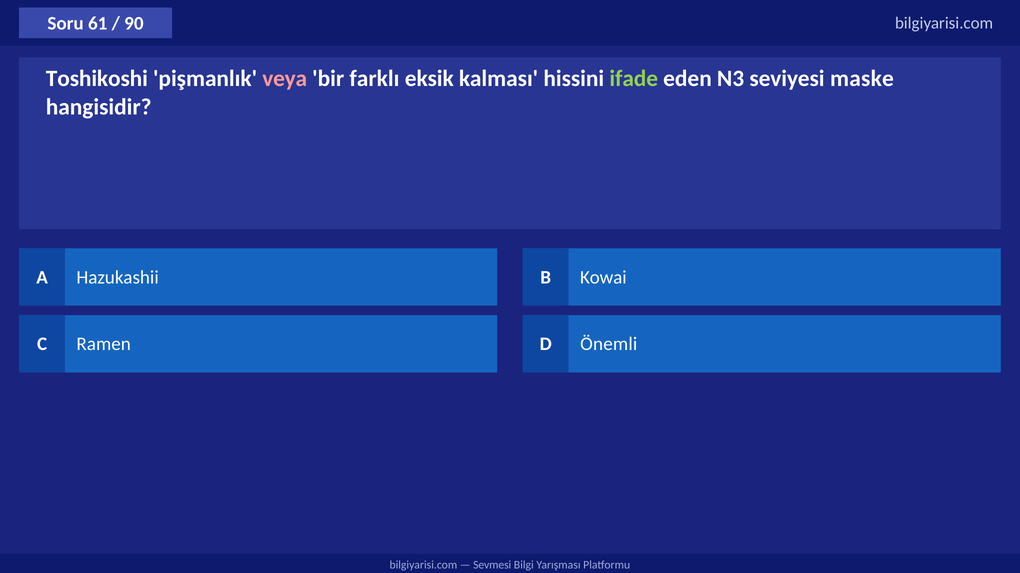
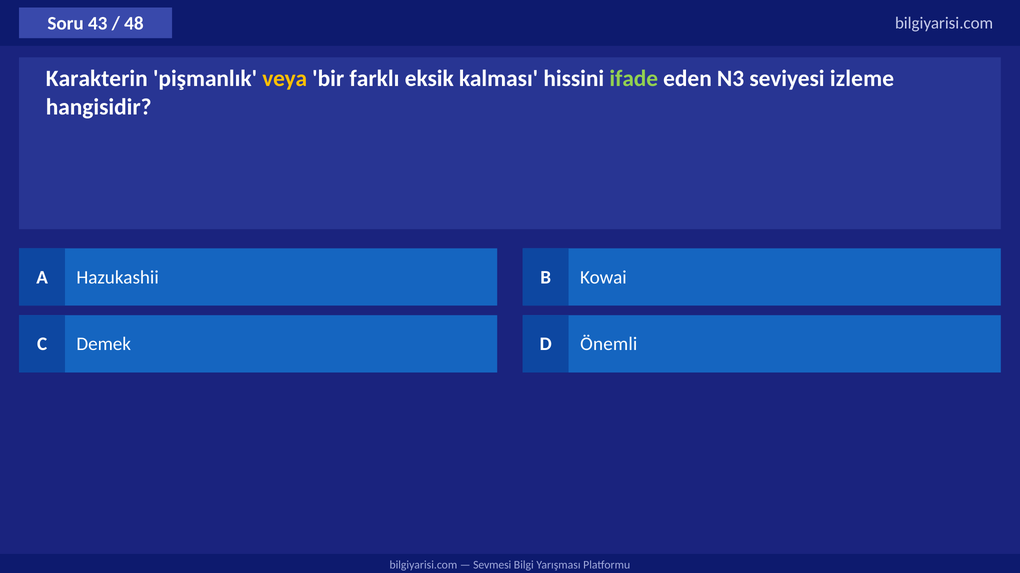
61: 61 -> 43
90: 90 -> 48
Toshikoshi: Toshikoshi -> Karakterin
veya colour: pink -> yellow
maske: maske -> izleme
Ramen: Ramen -> Demek
